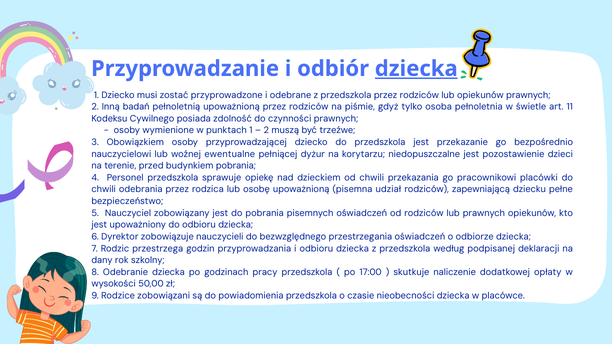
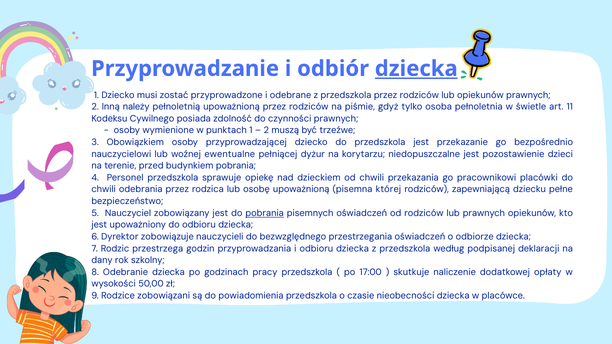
badań: badań -> należy
udział: udział -> której
pobrania at (265, 213) underline: none -> present
